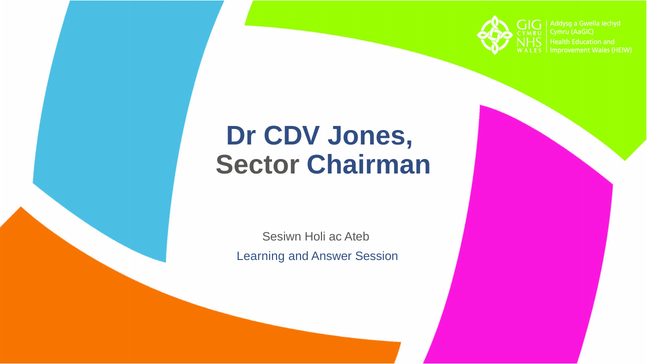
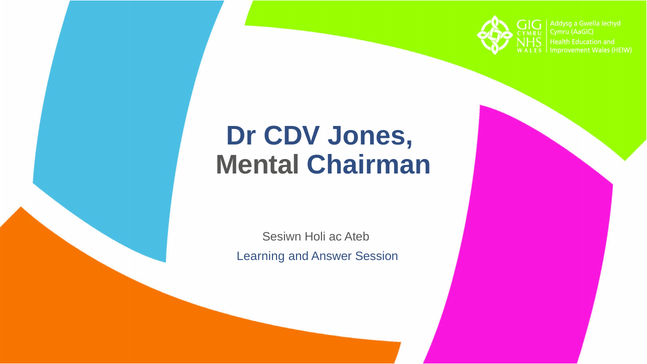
Sector: Sector -> Mental
